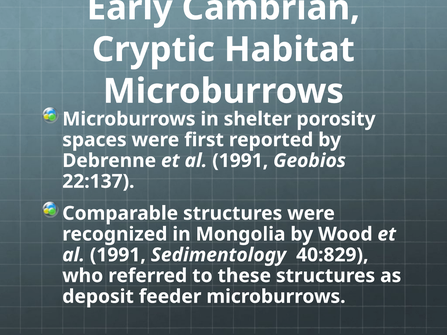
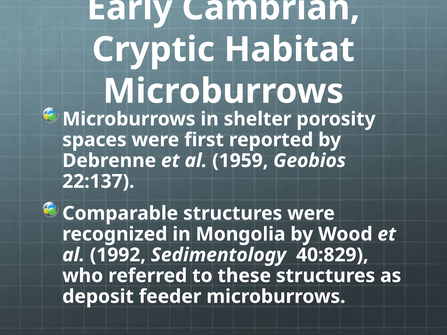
Debrenne et al 1991: 1991 -> 1959
1991 at (118, 255): 1991 -> 1992
